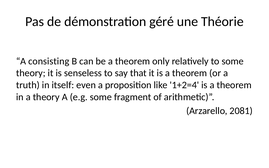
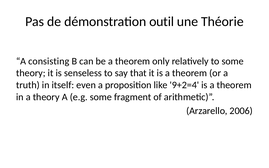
géré: géré -> outil
1+2=4: 1+2=4 -> 9+2=4
2081: 2081 -> 2006
